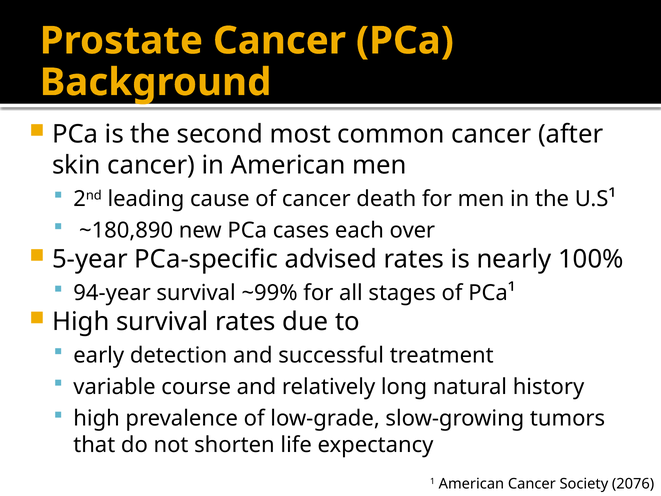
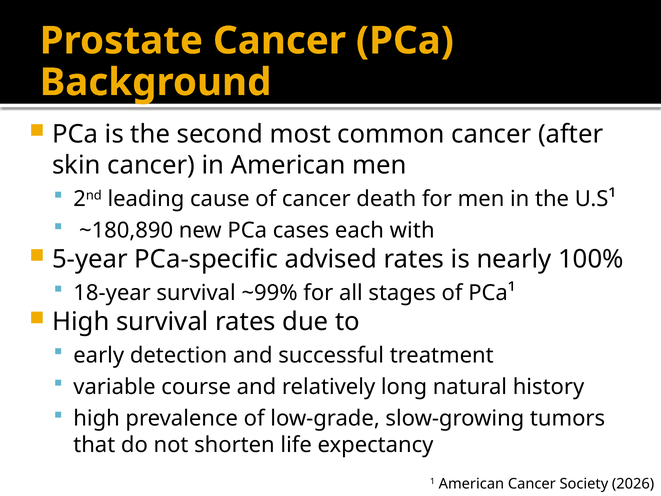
over: over -> with
94-year: 94-year -> 18-year
2076: 2076 -> 2026
